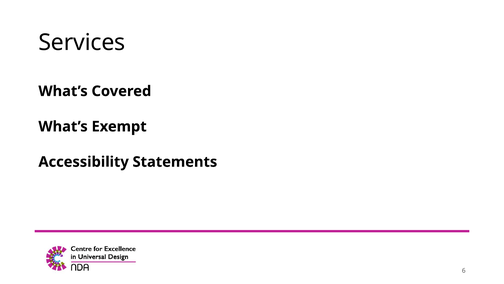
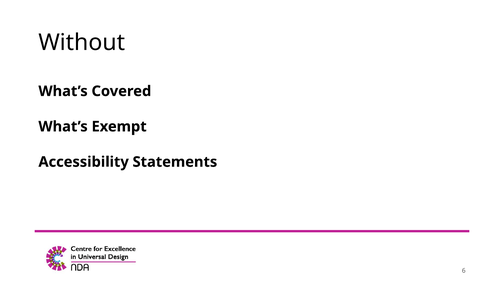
Services: Services -> Without
